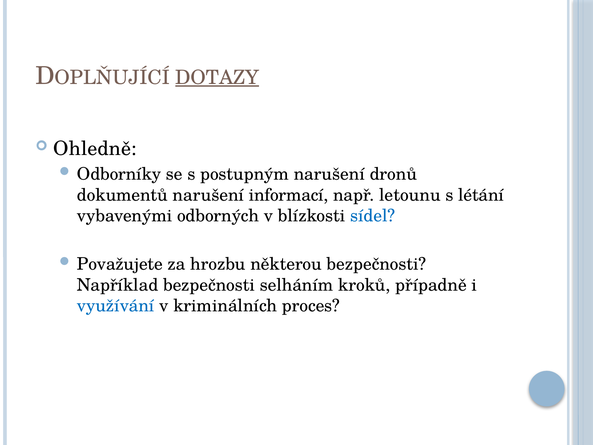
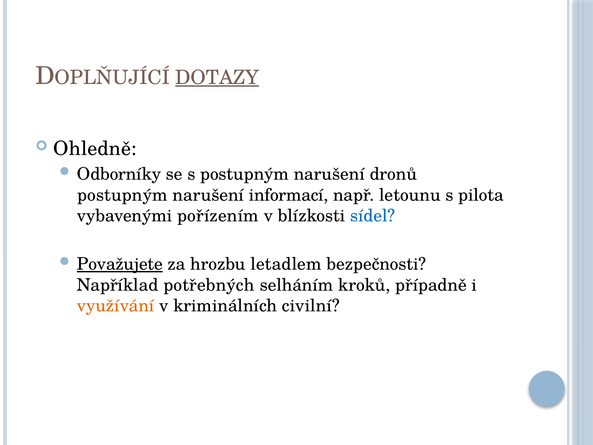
dokumentů at (122, 195): dokumentů -> postupným
létání: létání -> pilota
odborných: odborných -> pořízením
Považujete underline: none -> present
některou: některou -> letadlem
Například bezpečnosti: bezpečnosti -> potřebných
využívání colour: blue -> orange
proces: proces -> civilní
